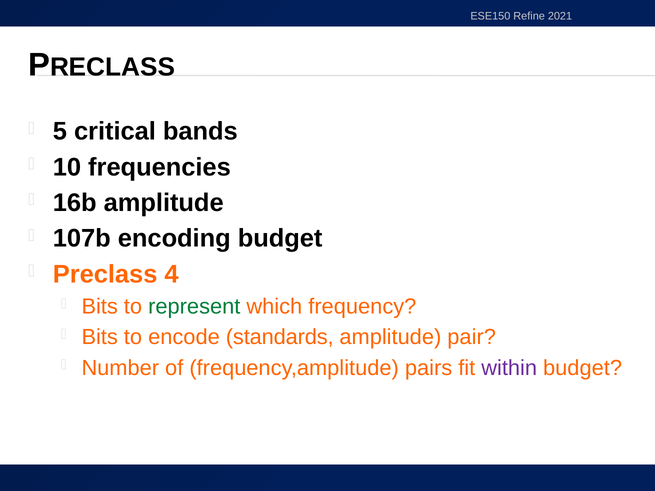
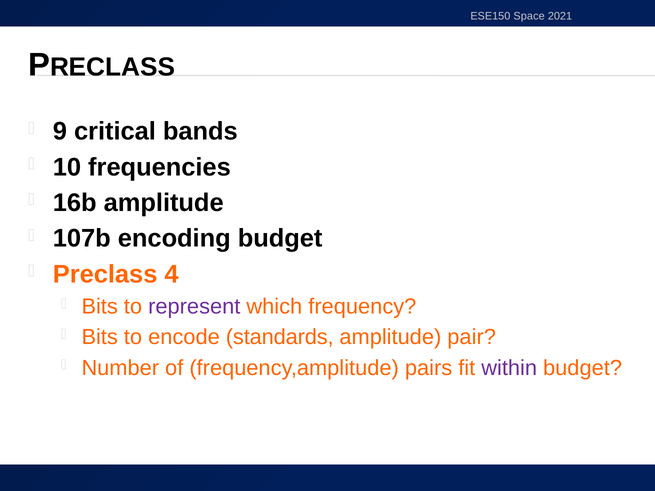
Refine: Refine -> Space
5: 5 -> 9
represent colour: green -> purple
